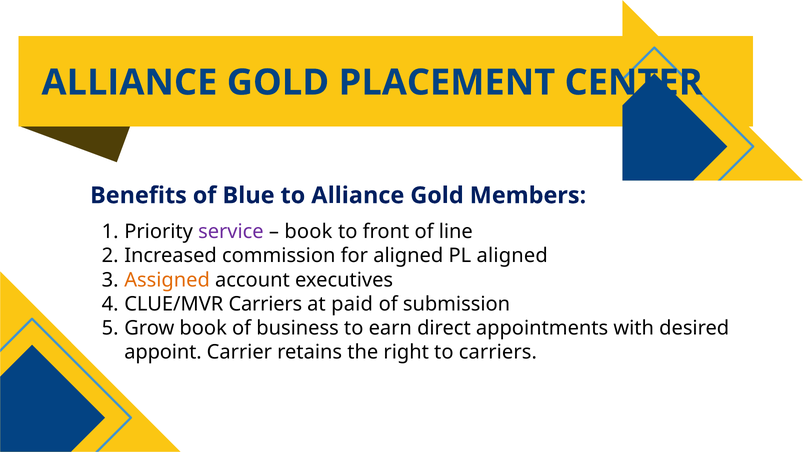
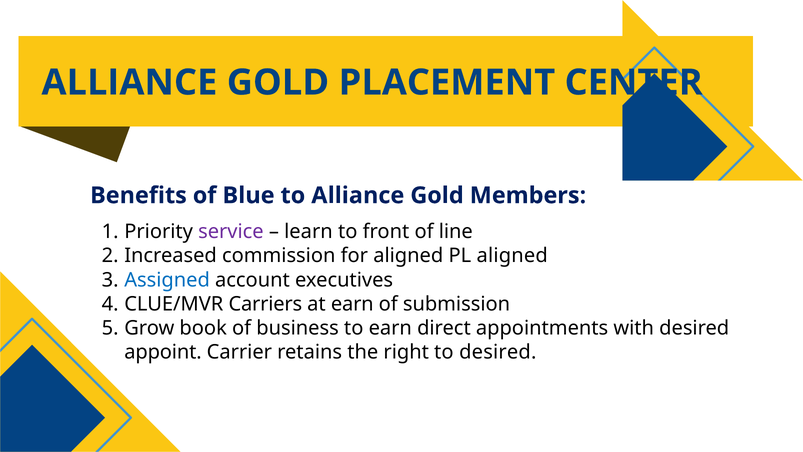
book at (308, 232): book -> learn
Assigned colour: orange -> blue
at paid: paid -> earn
to carriers: carriers -> desired
